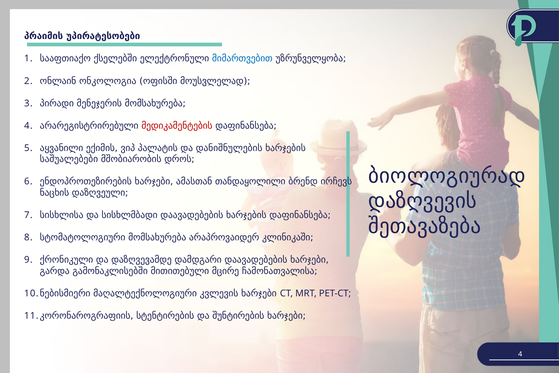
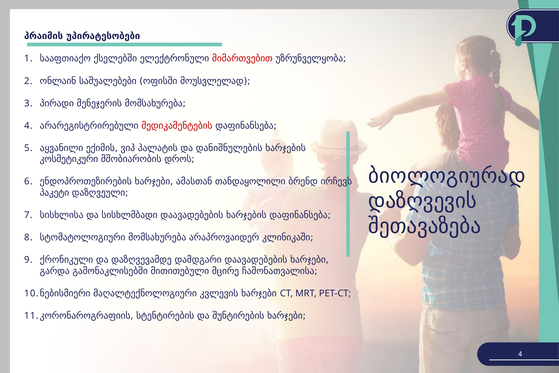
მიმართვებით colour: blue -> red
ონკოლოგია: ონკოლოგია -> საშუალებები
საშუალებები: საშუალებები -> კოსმეტიკური
ნაცხის: ნაცხის -> პაკეტი
